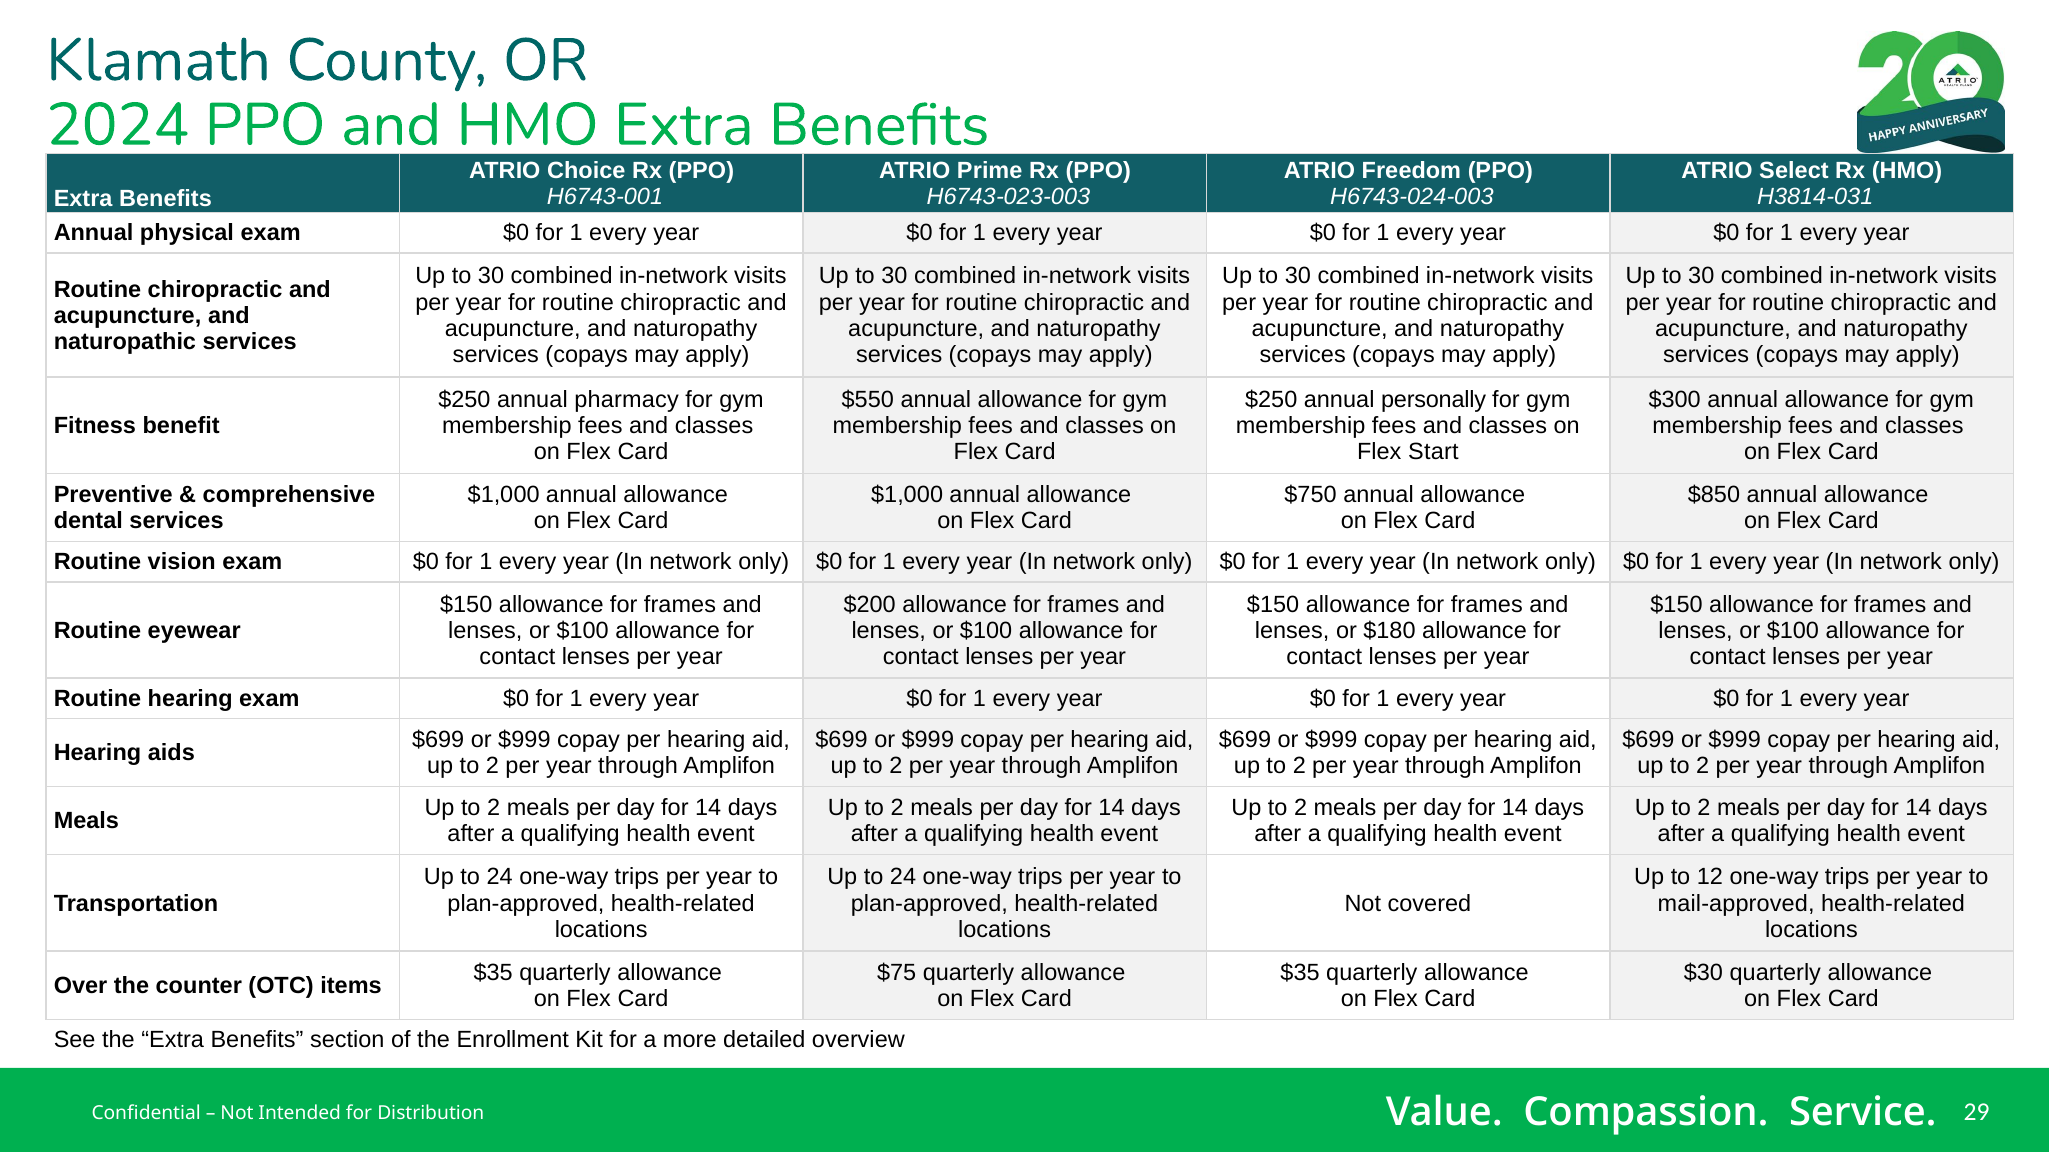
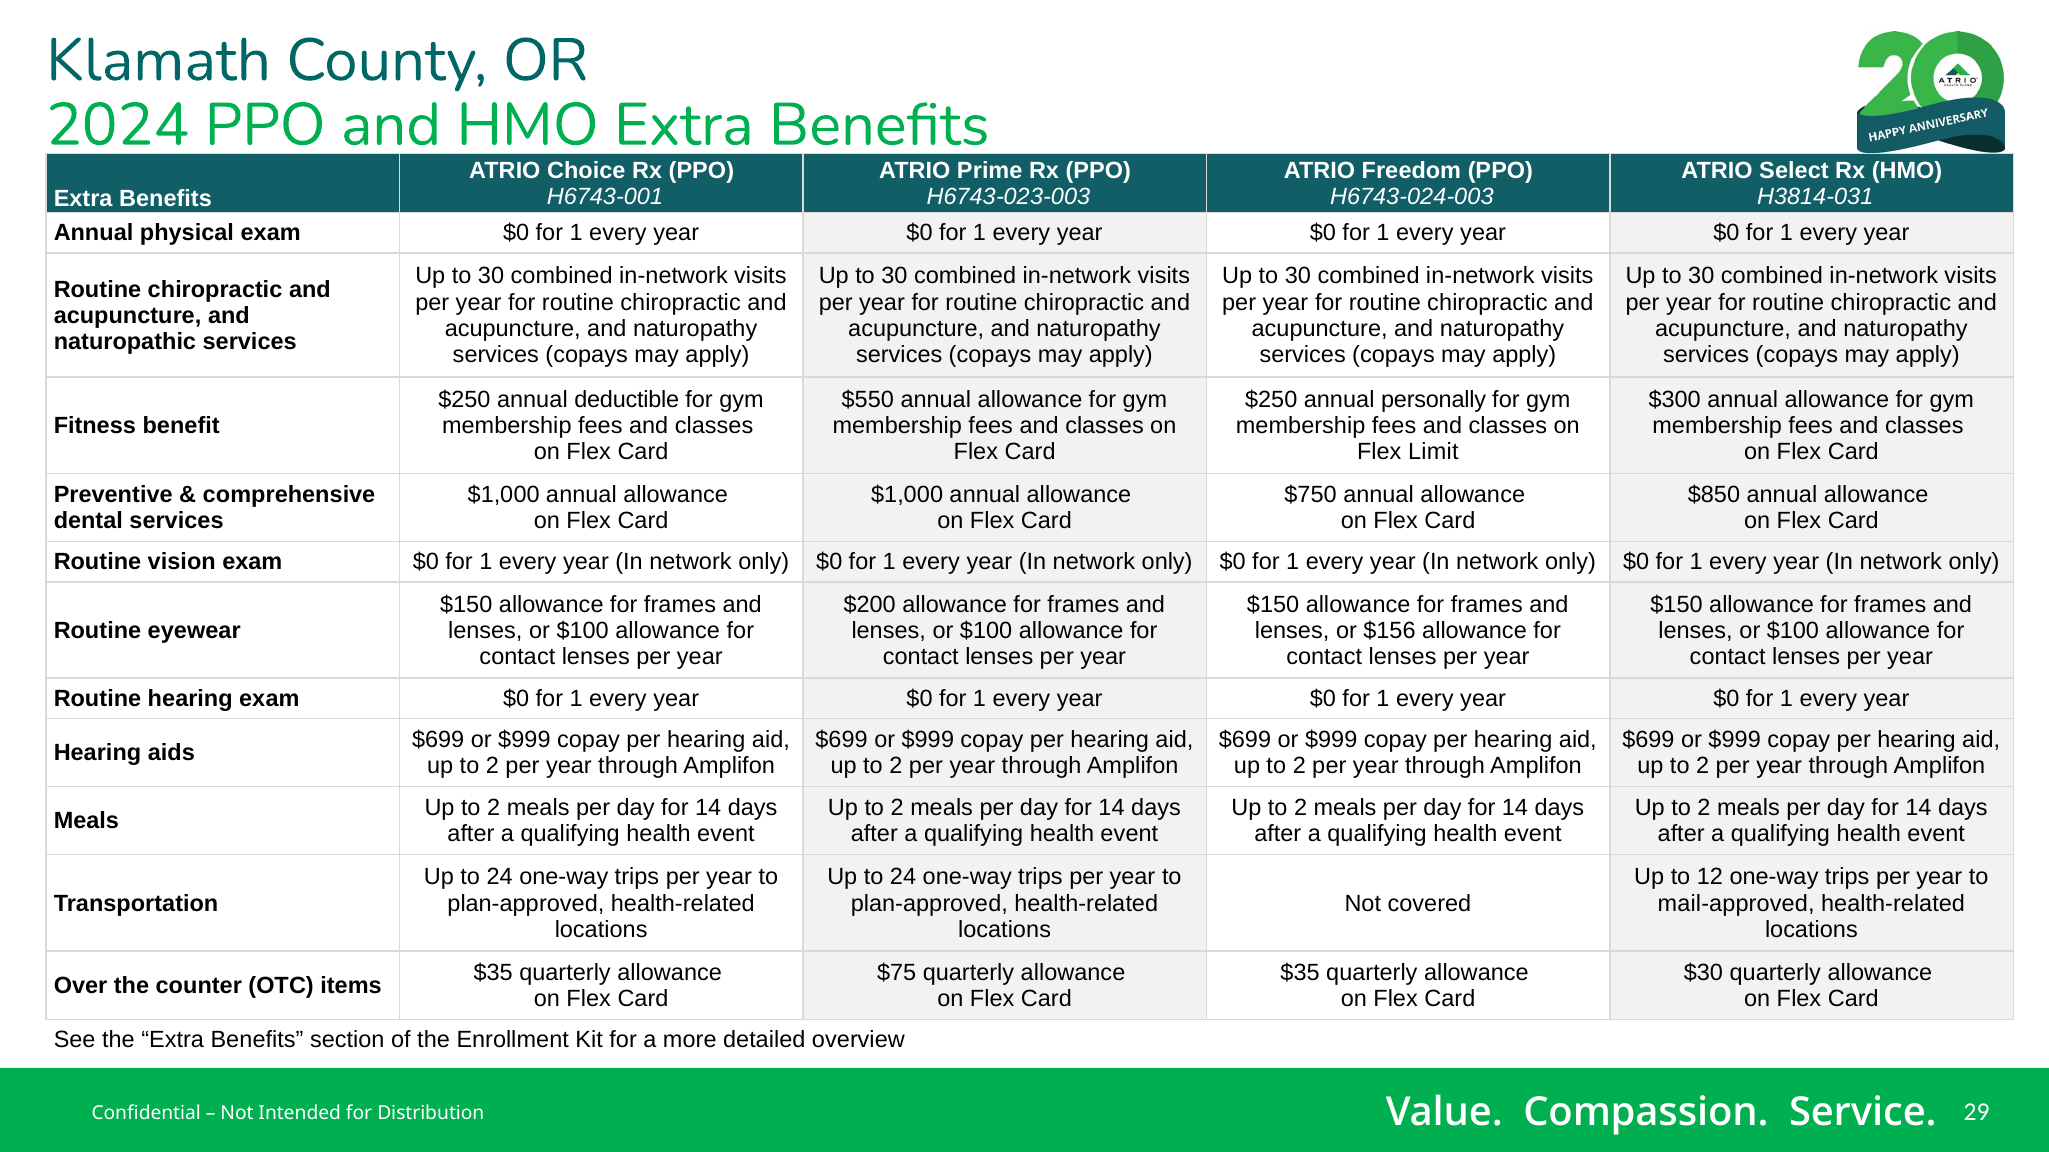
pharmacy: pharmacy -> deductible
Start: Start -> Limit
$180: $180 -> $156
